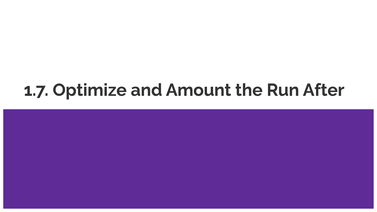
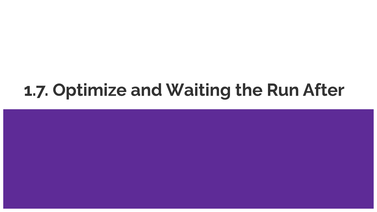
Amount: Amount -> Waiting
